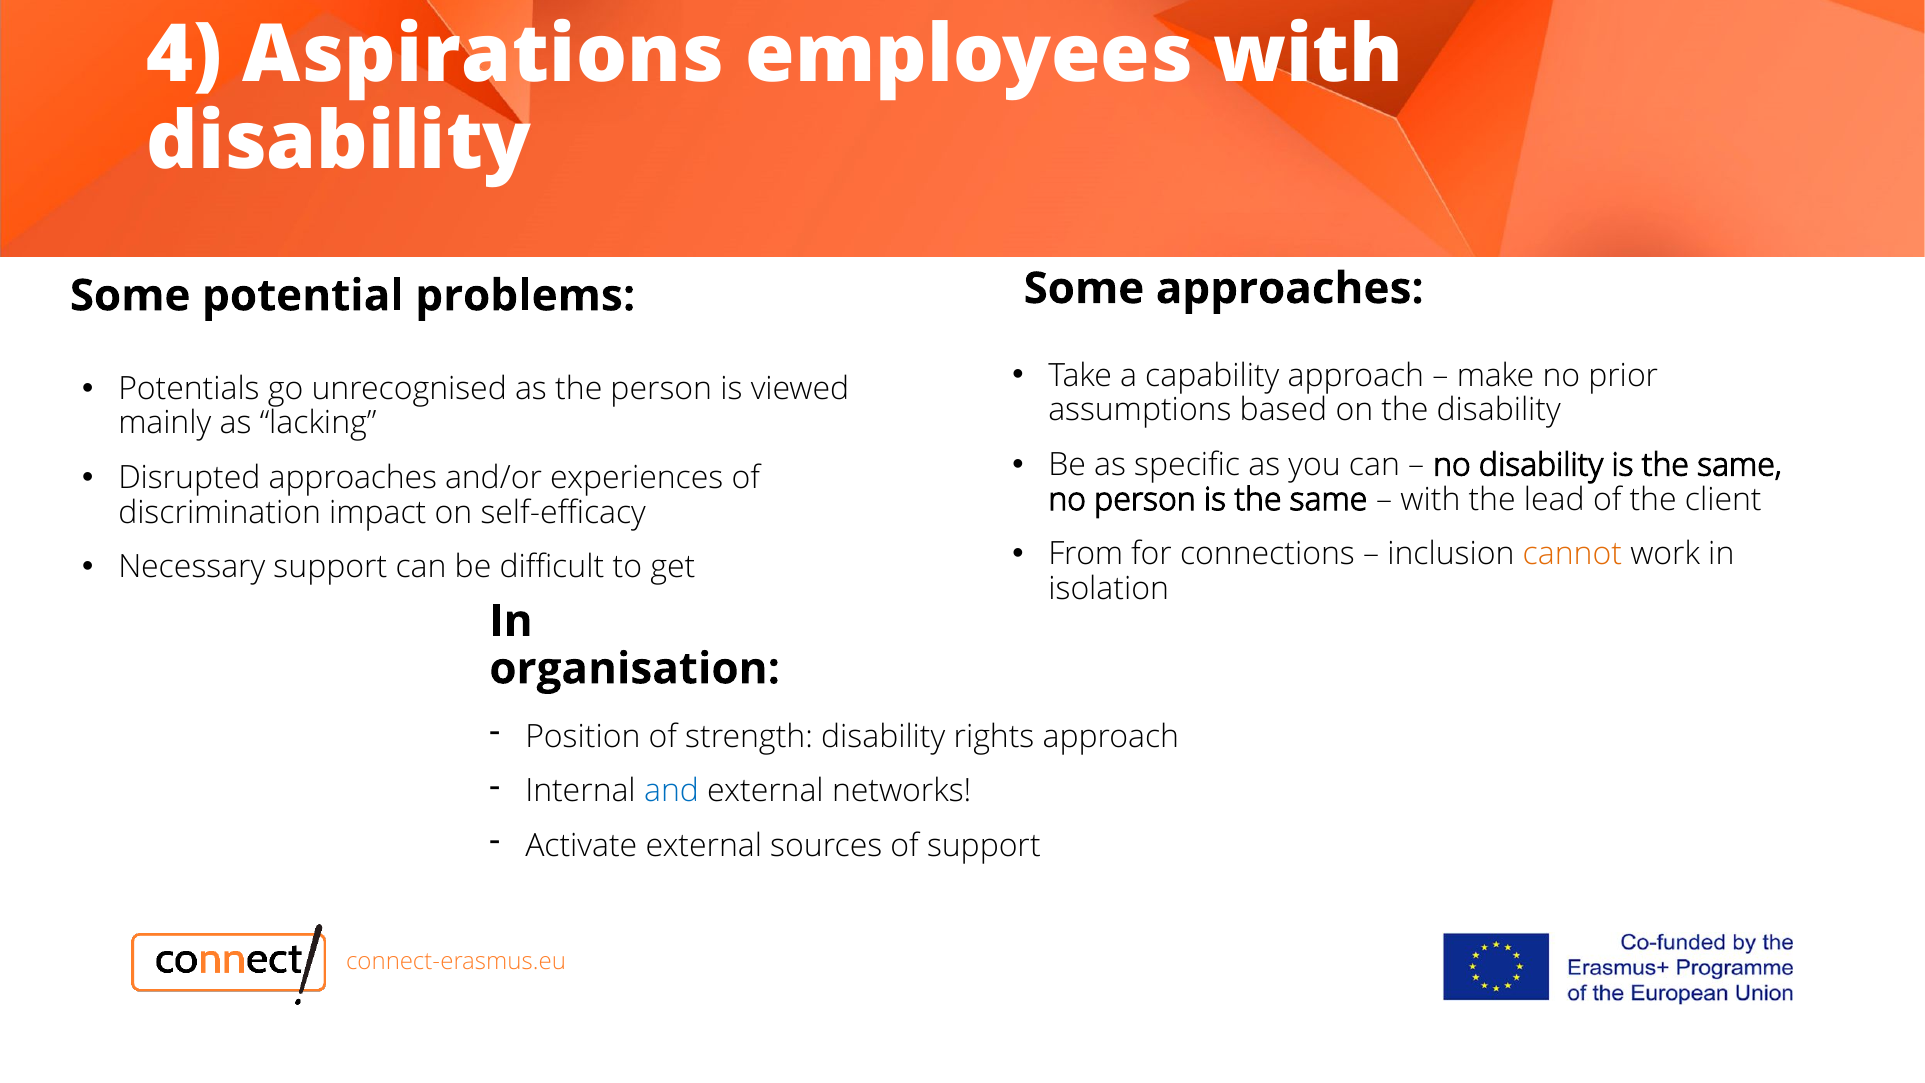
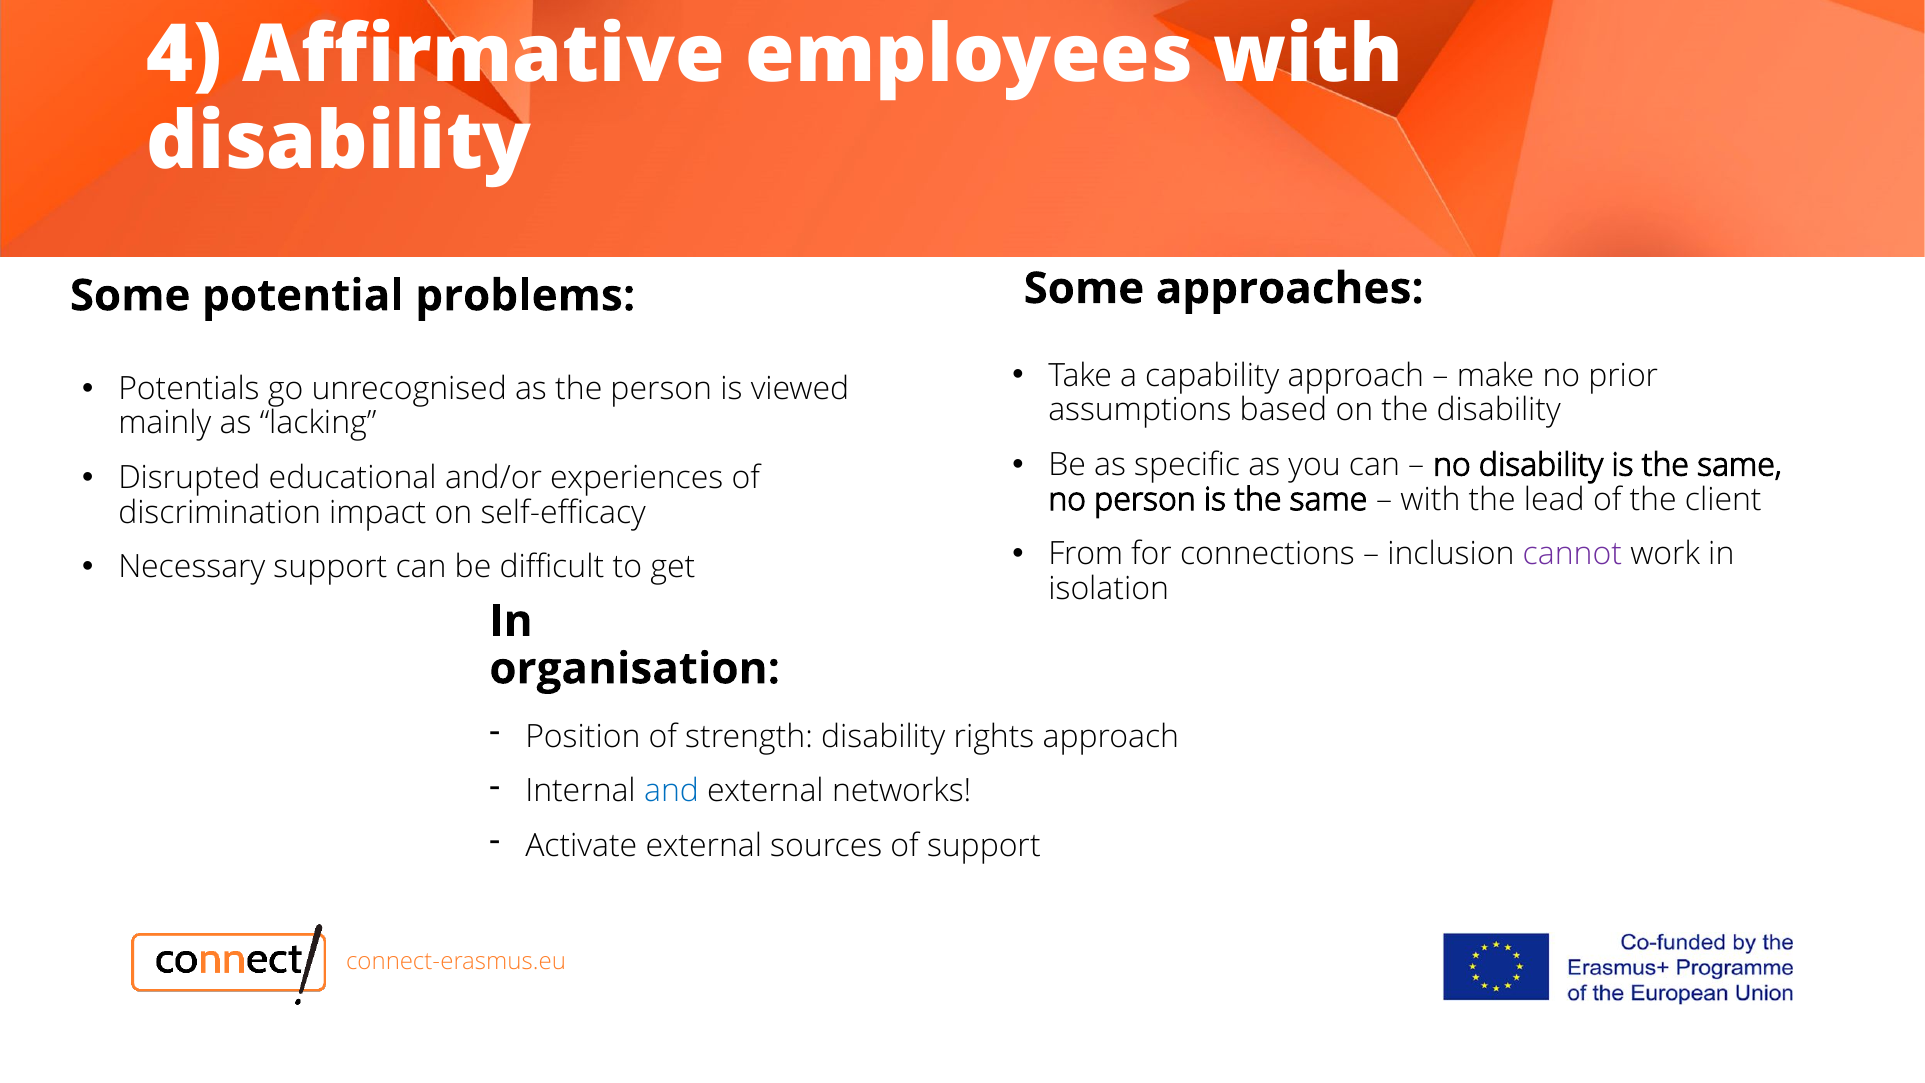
Aspirations: Aspirations -> Affirmative
Disrupted approaches: approaches -> educational
cannot colour: orange -> purple
